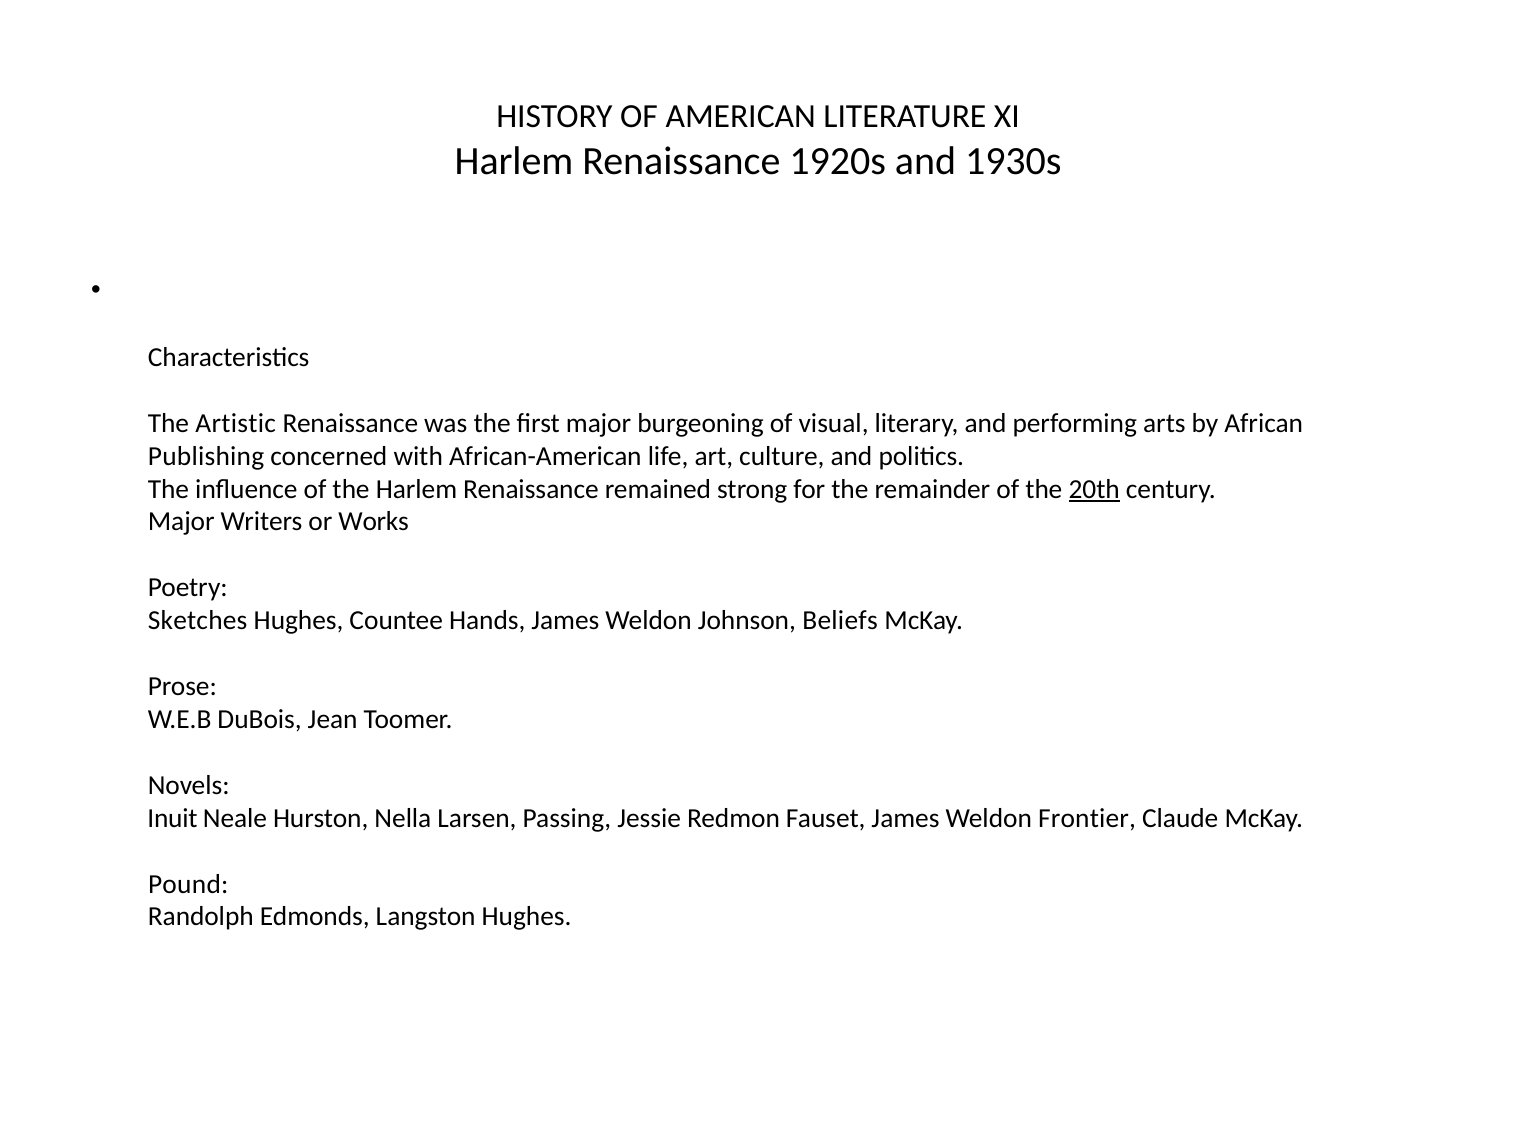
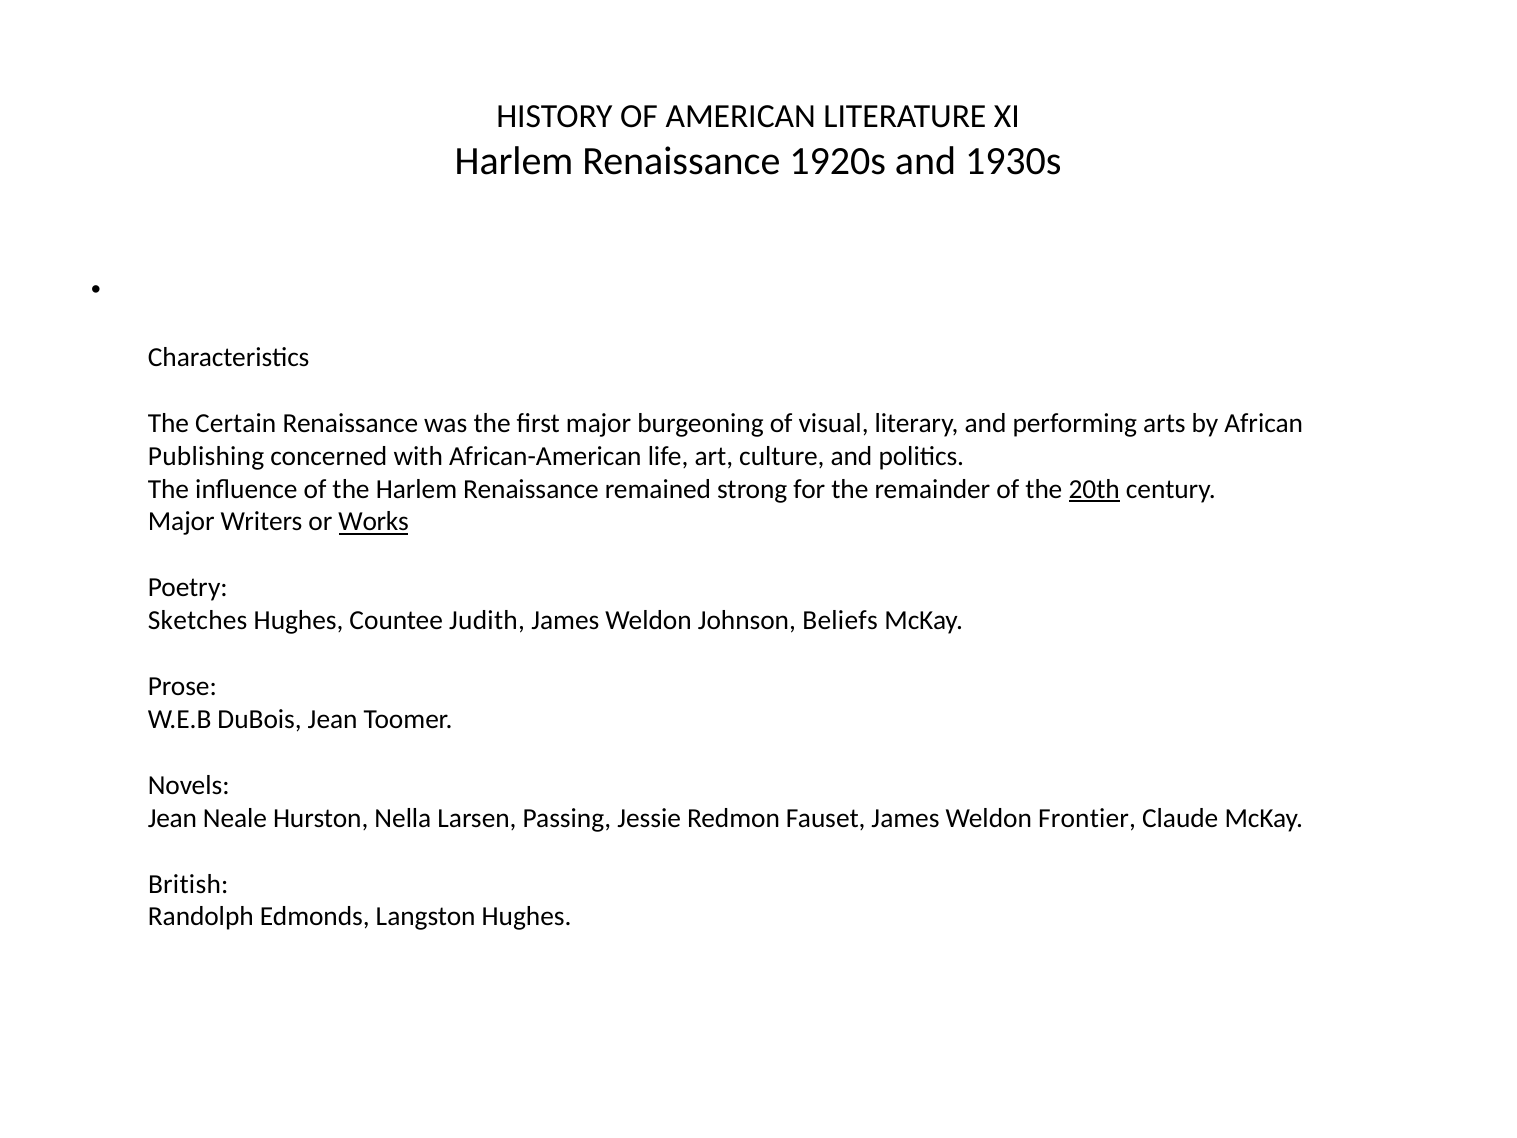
Artistic: Artistic -> Certain
Works underline: none -> present
Hands: Hands -> Judith
Inuit at (172, 818): Inuit -> Jean
Pound: Pound -> British
